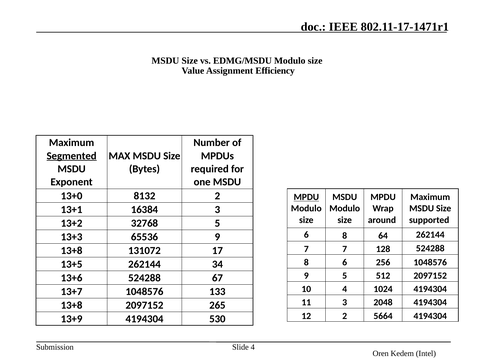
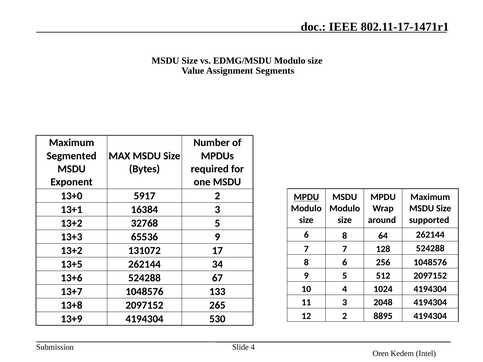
Efficiency: Efficiency -> Segments
Segmented underline: present -> none
8132: 8132 -> 5917
13+8 at (72, 251): 13+8 -> 13+2
5664: 5664 -> 8895
